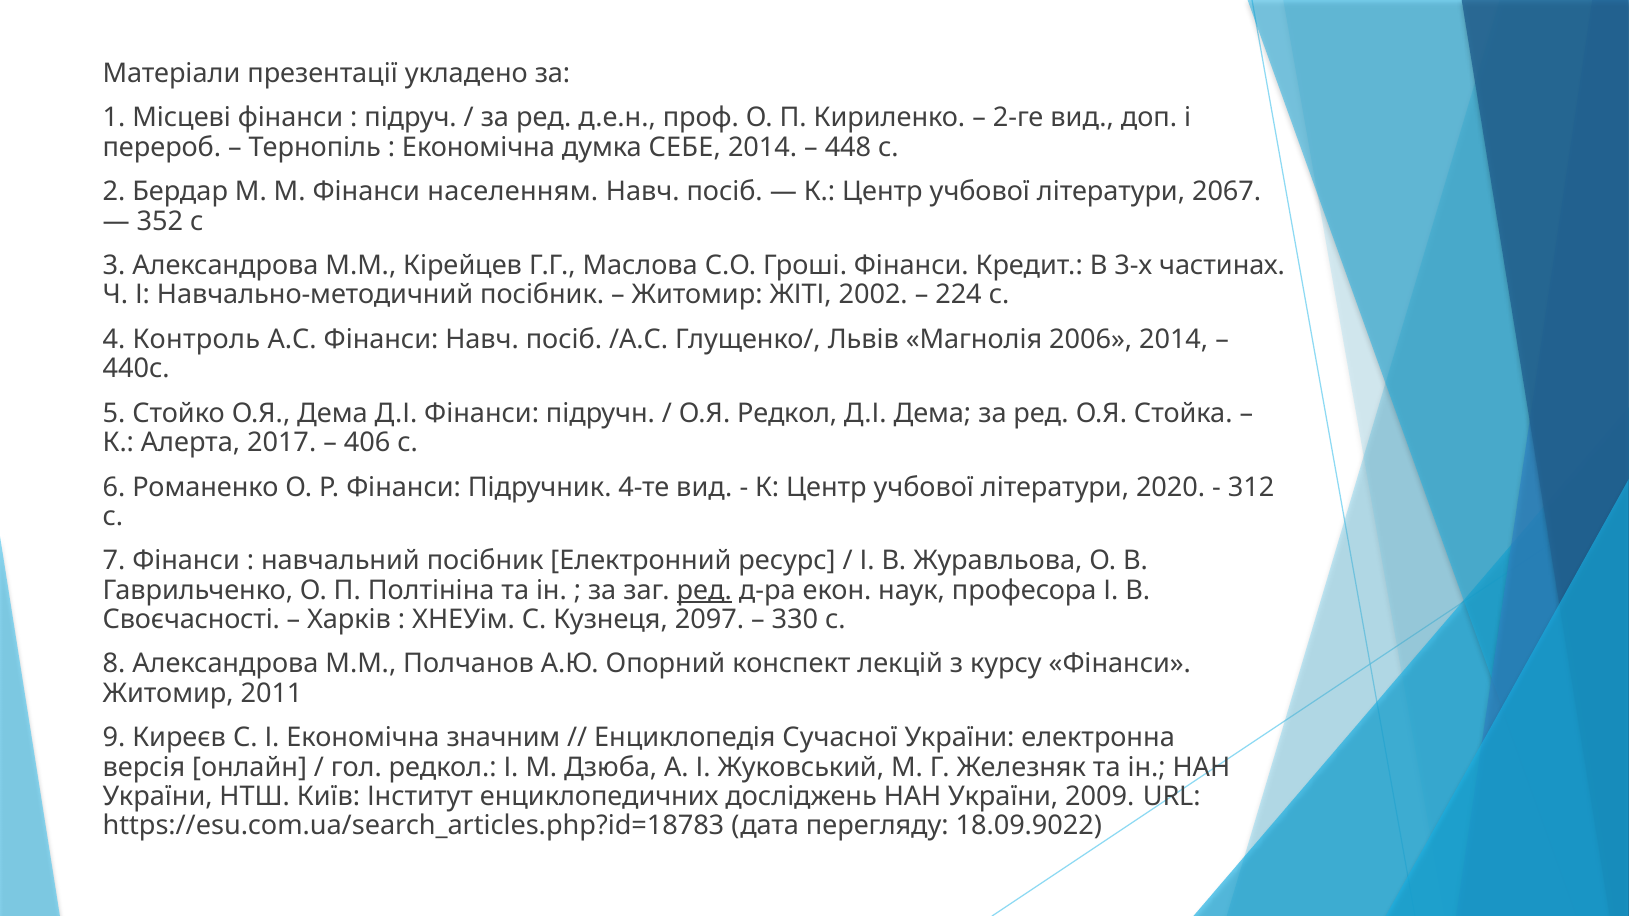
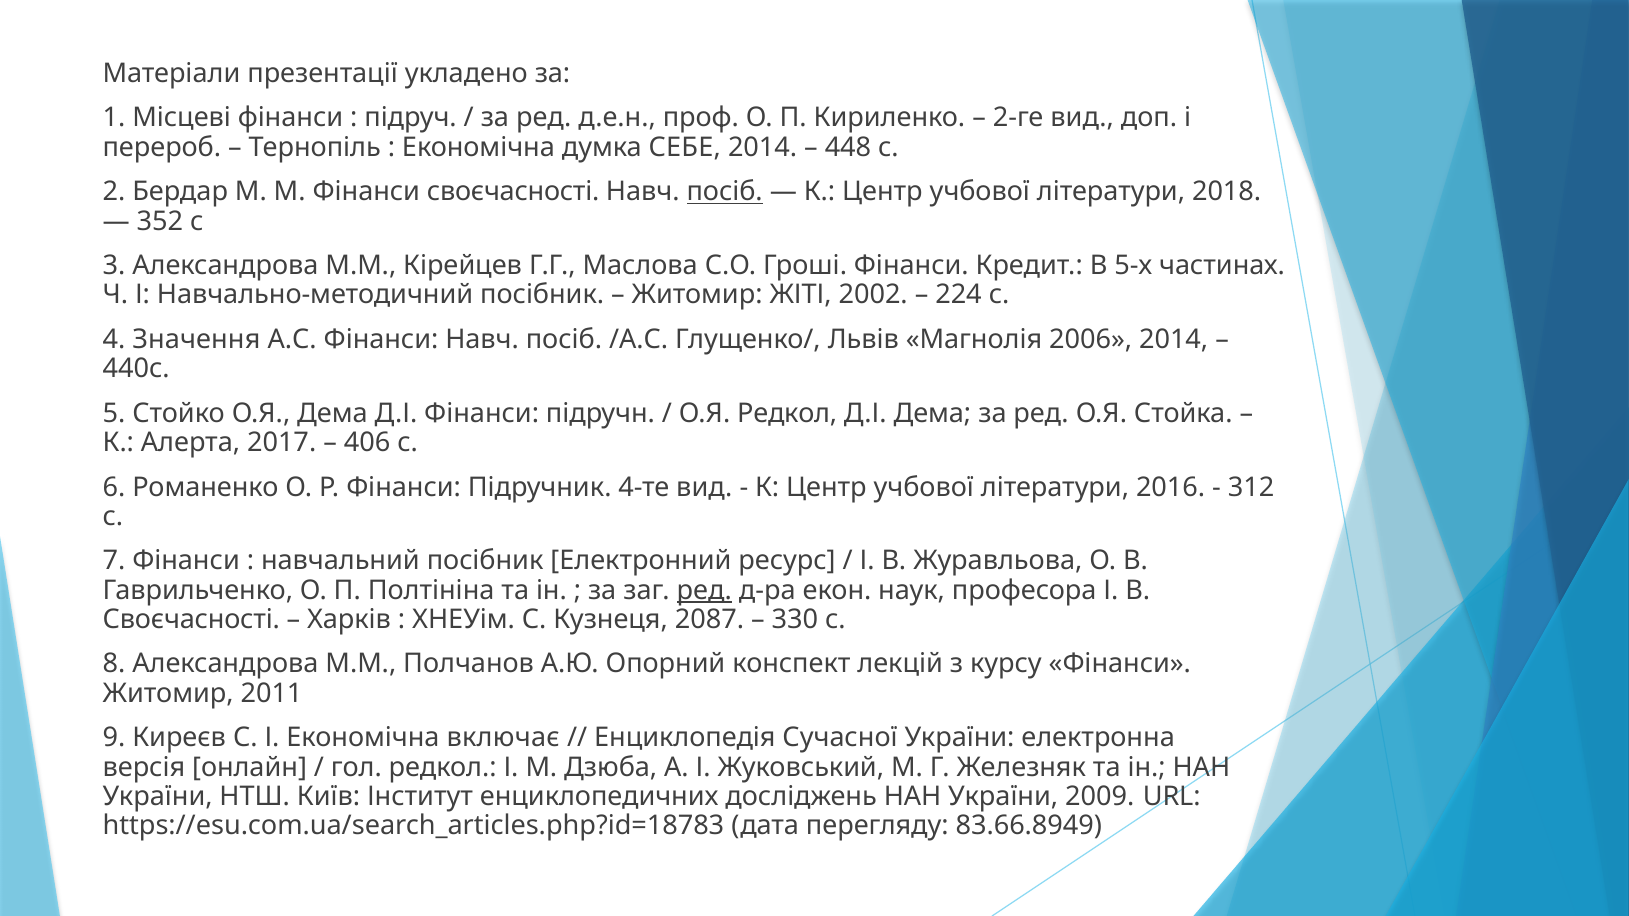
Фінанси населенням: населенням -> своєчасності
посіб at (725, 192) underline: none -> present
2067: 2067 -> 2018
3-х: 3-х -> 5-х
Контроль: Контроль -> Значення
2020: 2020 -> 2016
2097: 2097 -> 2087
значним: значним -> включає
18.09.9022: 18.09.9022 -> 83.66.8949
